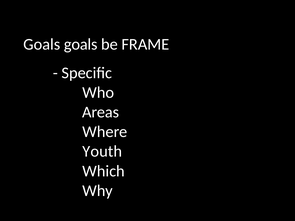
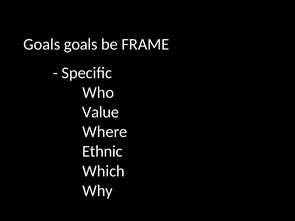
Areas: Areas -> Value
Youth: Youth -> Ethnic
